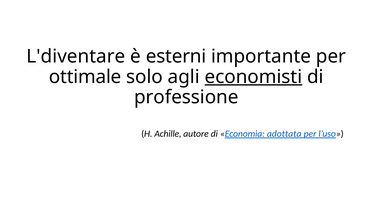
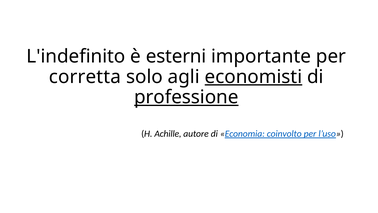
L'diventare: L'diventare -> L'indefinito
ottimale: ottimale -> corretta
professione underline: none -> present
adottata: adottata -> coinvolto
